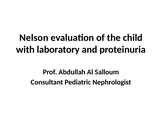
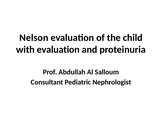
with laboratory: laboratory -> evaluation
